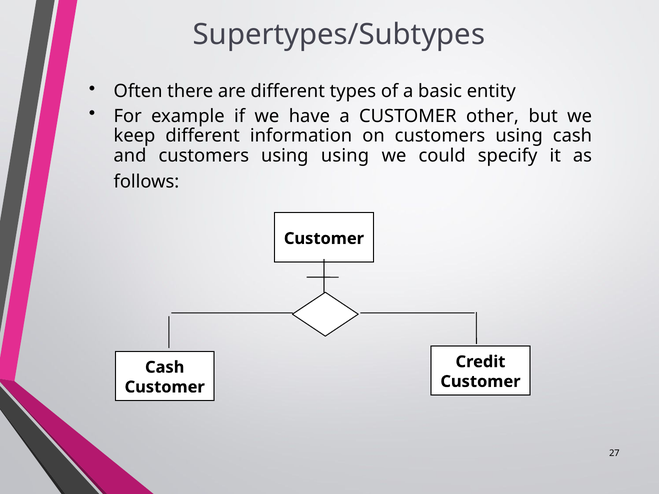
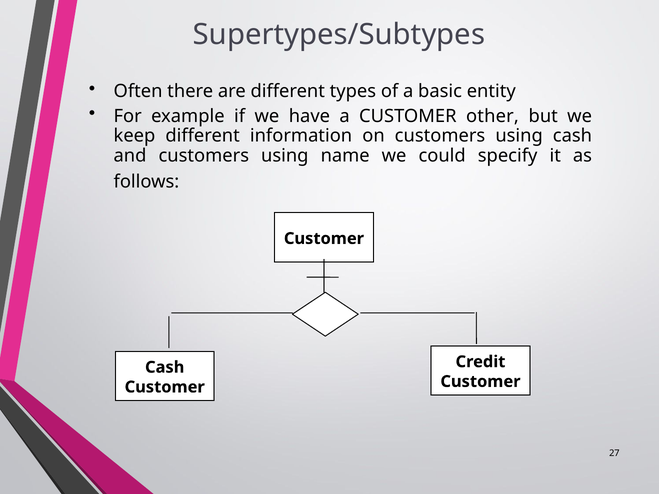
using using: using -> name
